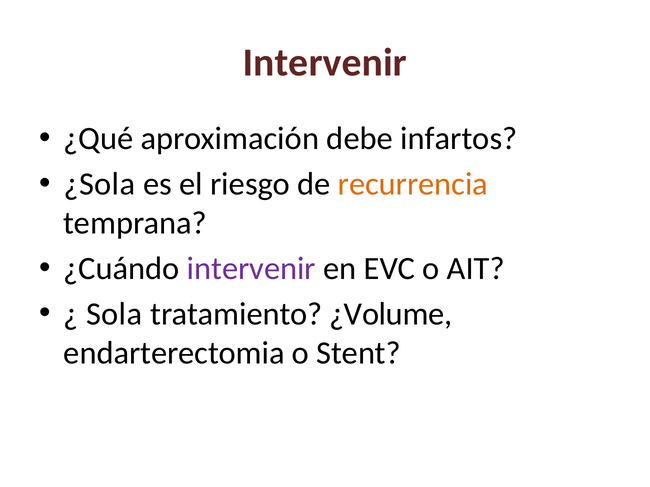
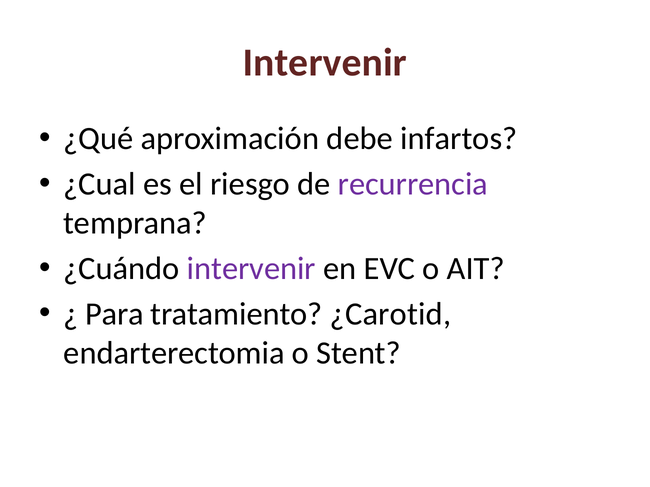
¿Sola: ¿Sola -> ¿Cual
recurrencia colour: orange -> purple
Sola: Sola -> Para
¿Volume: ¿Volume -> ¿Carotid
